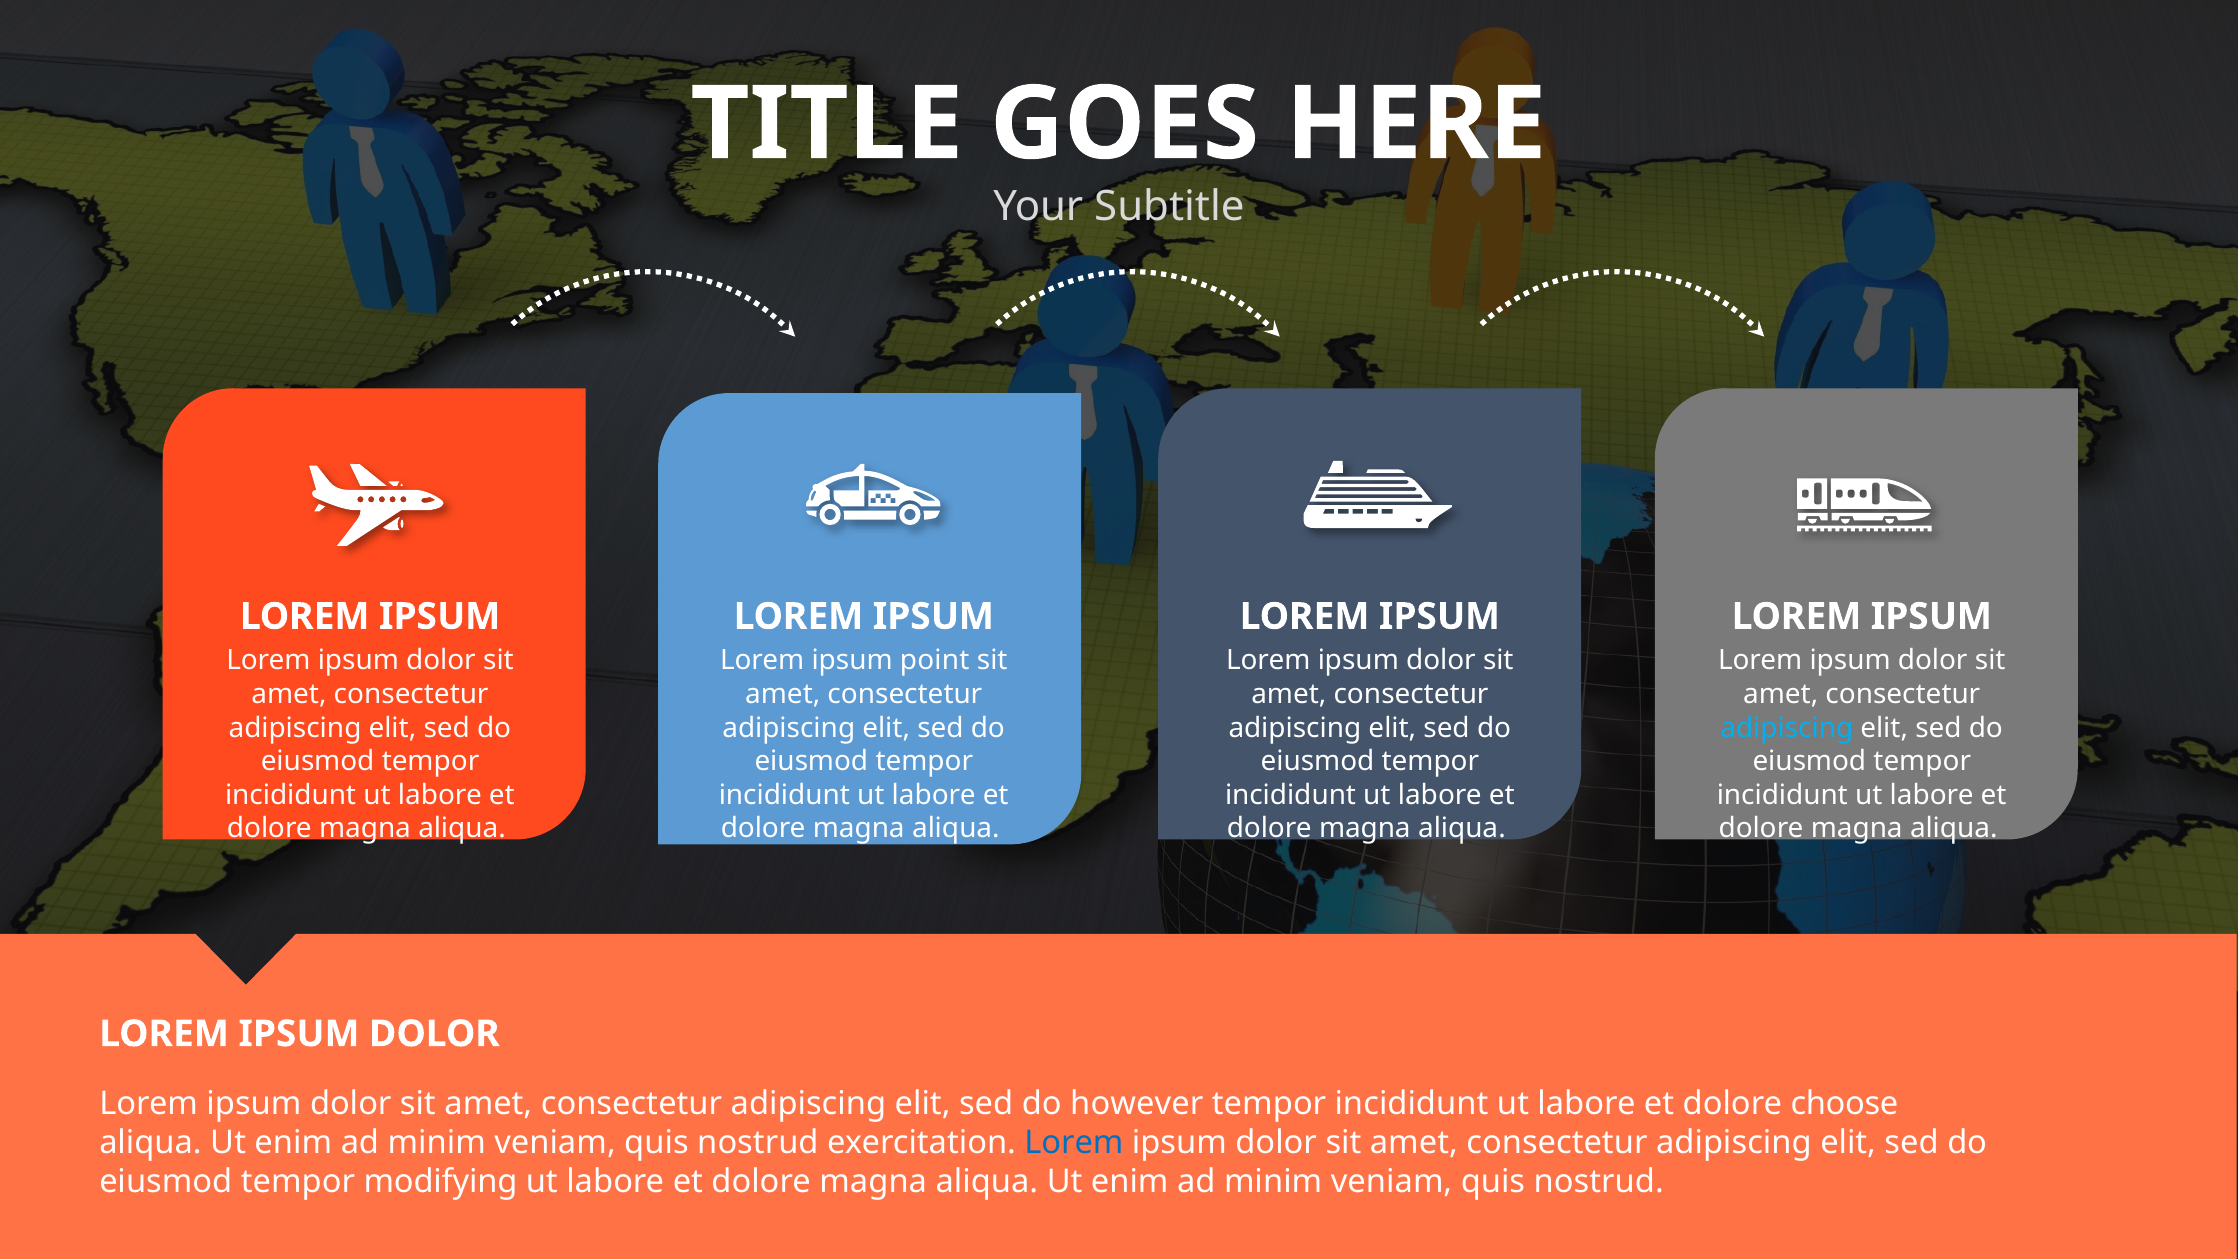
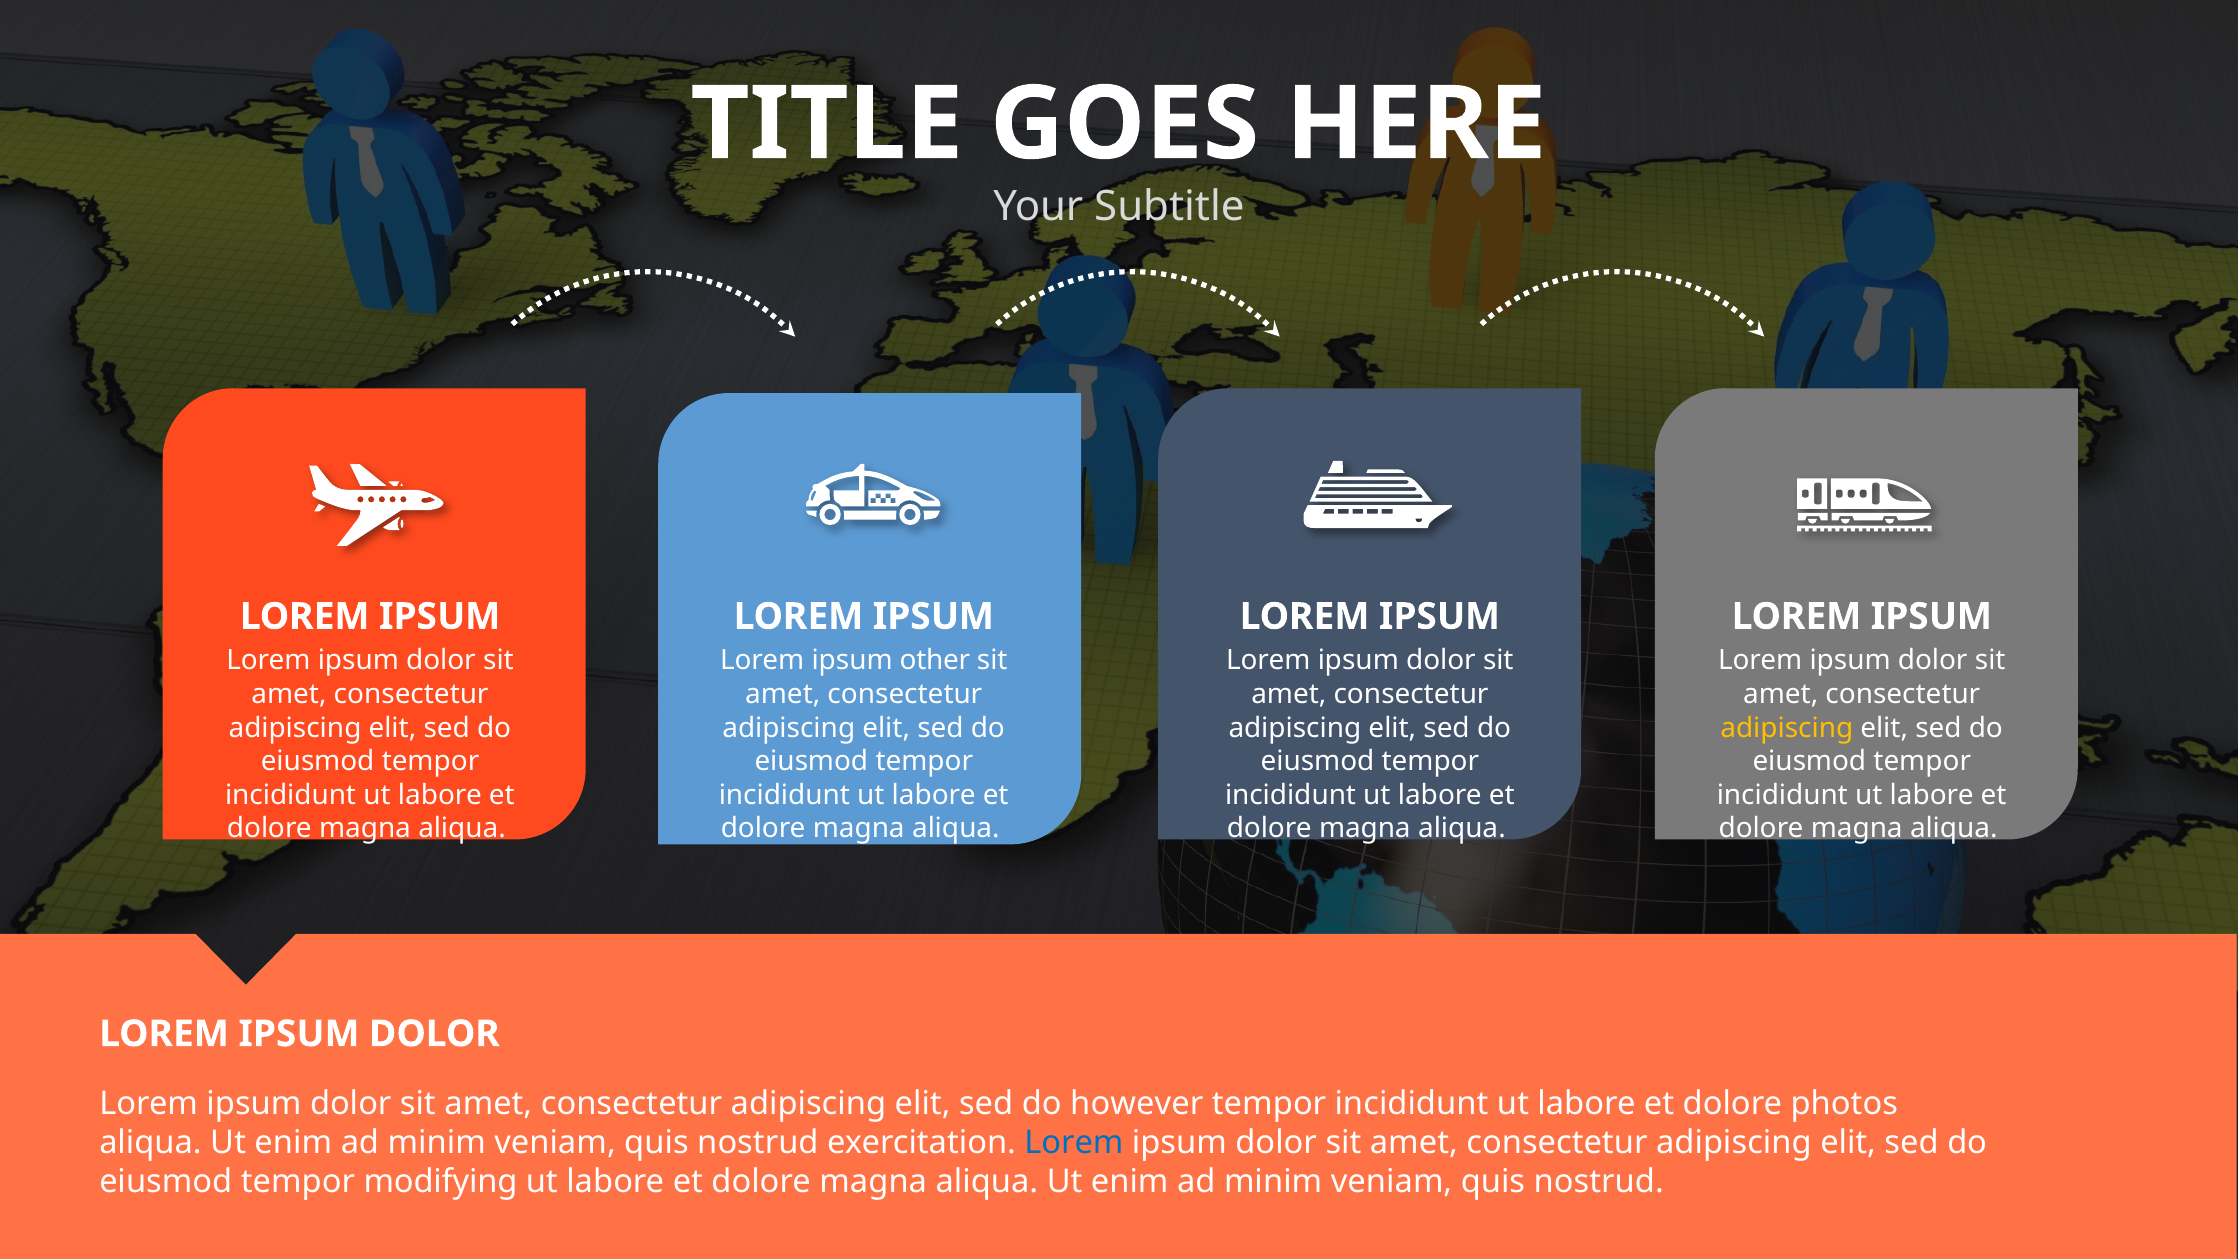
point: point -> other
adipiscing at (1787, 728) colour: light blue -> yellow
choose: choose -> photos
